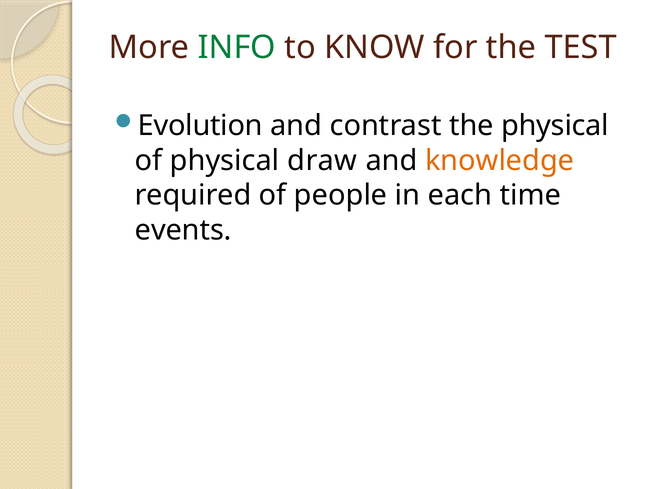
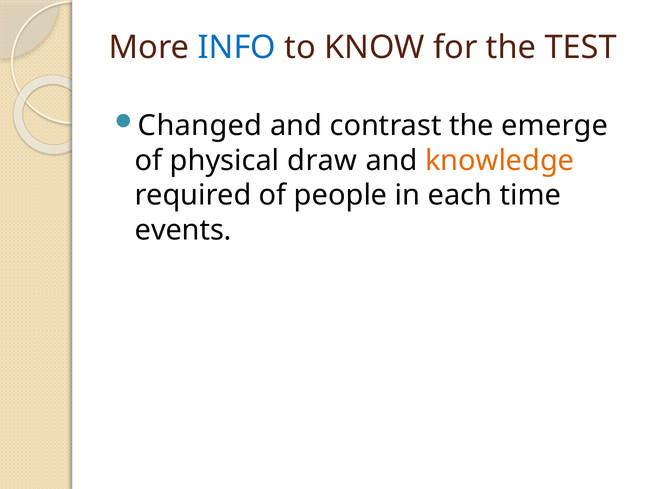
INFO colour: green -> blue
Evolution: Evolution -> Changed
the physical: physical -> emerge
